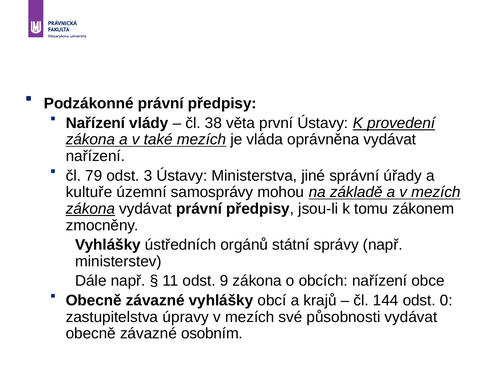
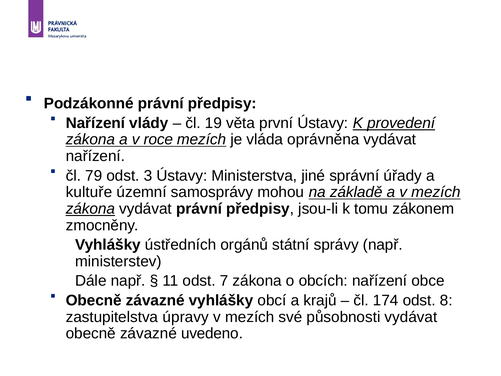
38: 38 -> 19
také: také -> roce
9: 9 -> 7
144: 144 -> 174
0: 0 -> 8
osobním: osobním -> uvedeno
